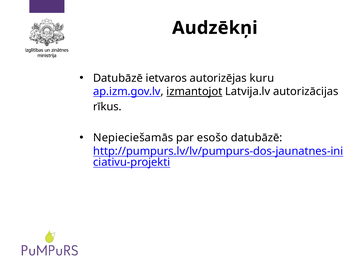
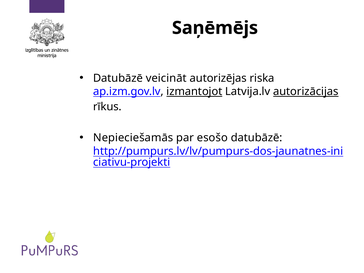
Audzēkņi: Audzēkņi -> Saņēmējs
ietvaros: ietvaros -> veicināt
kuru: kuru -> riska
autorizācijas underline: none -> present
